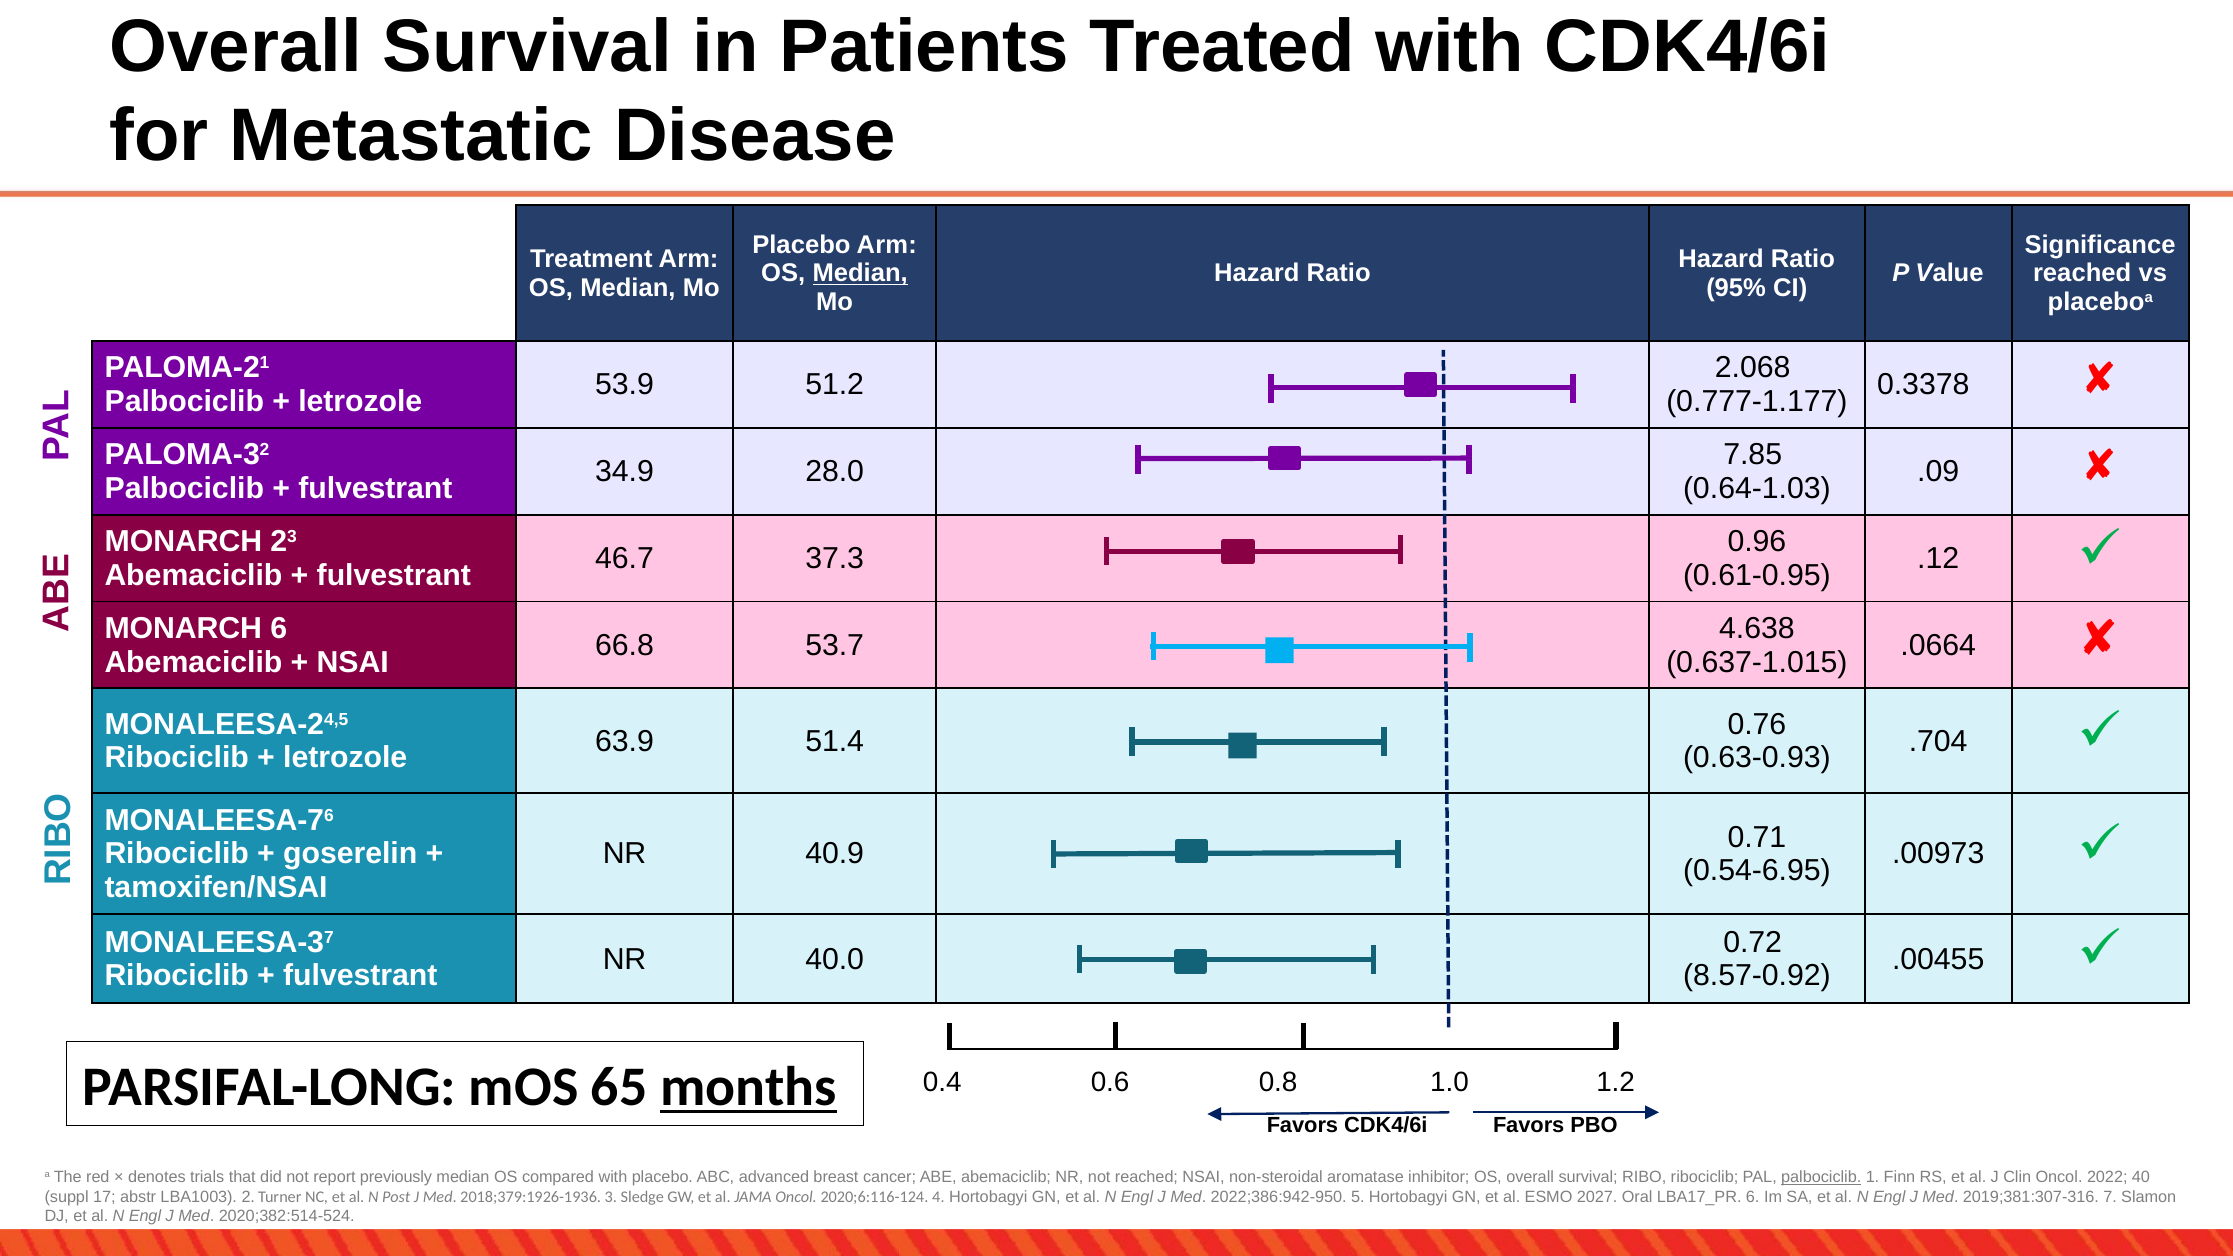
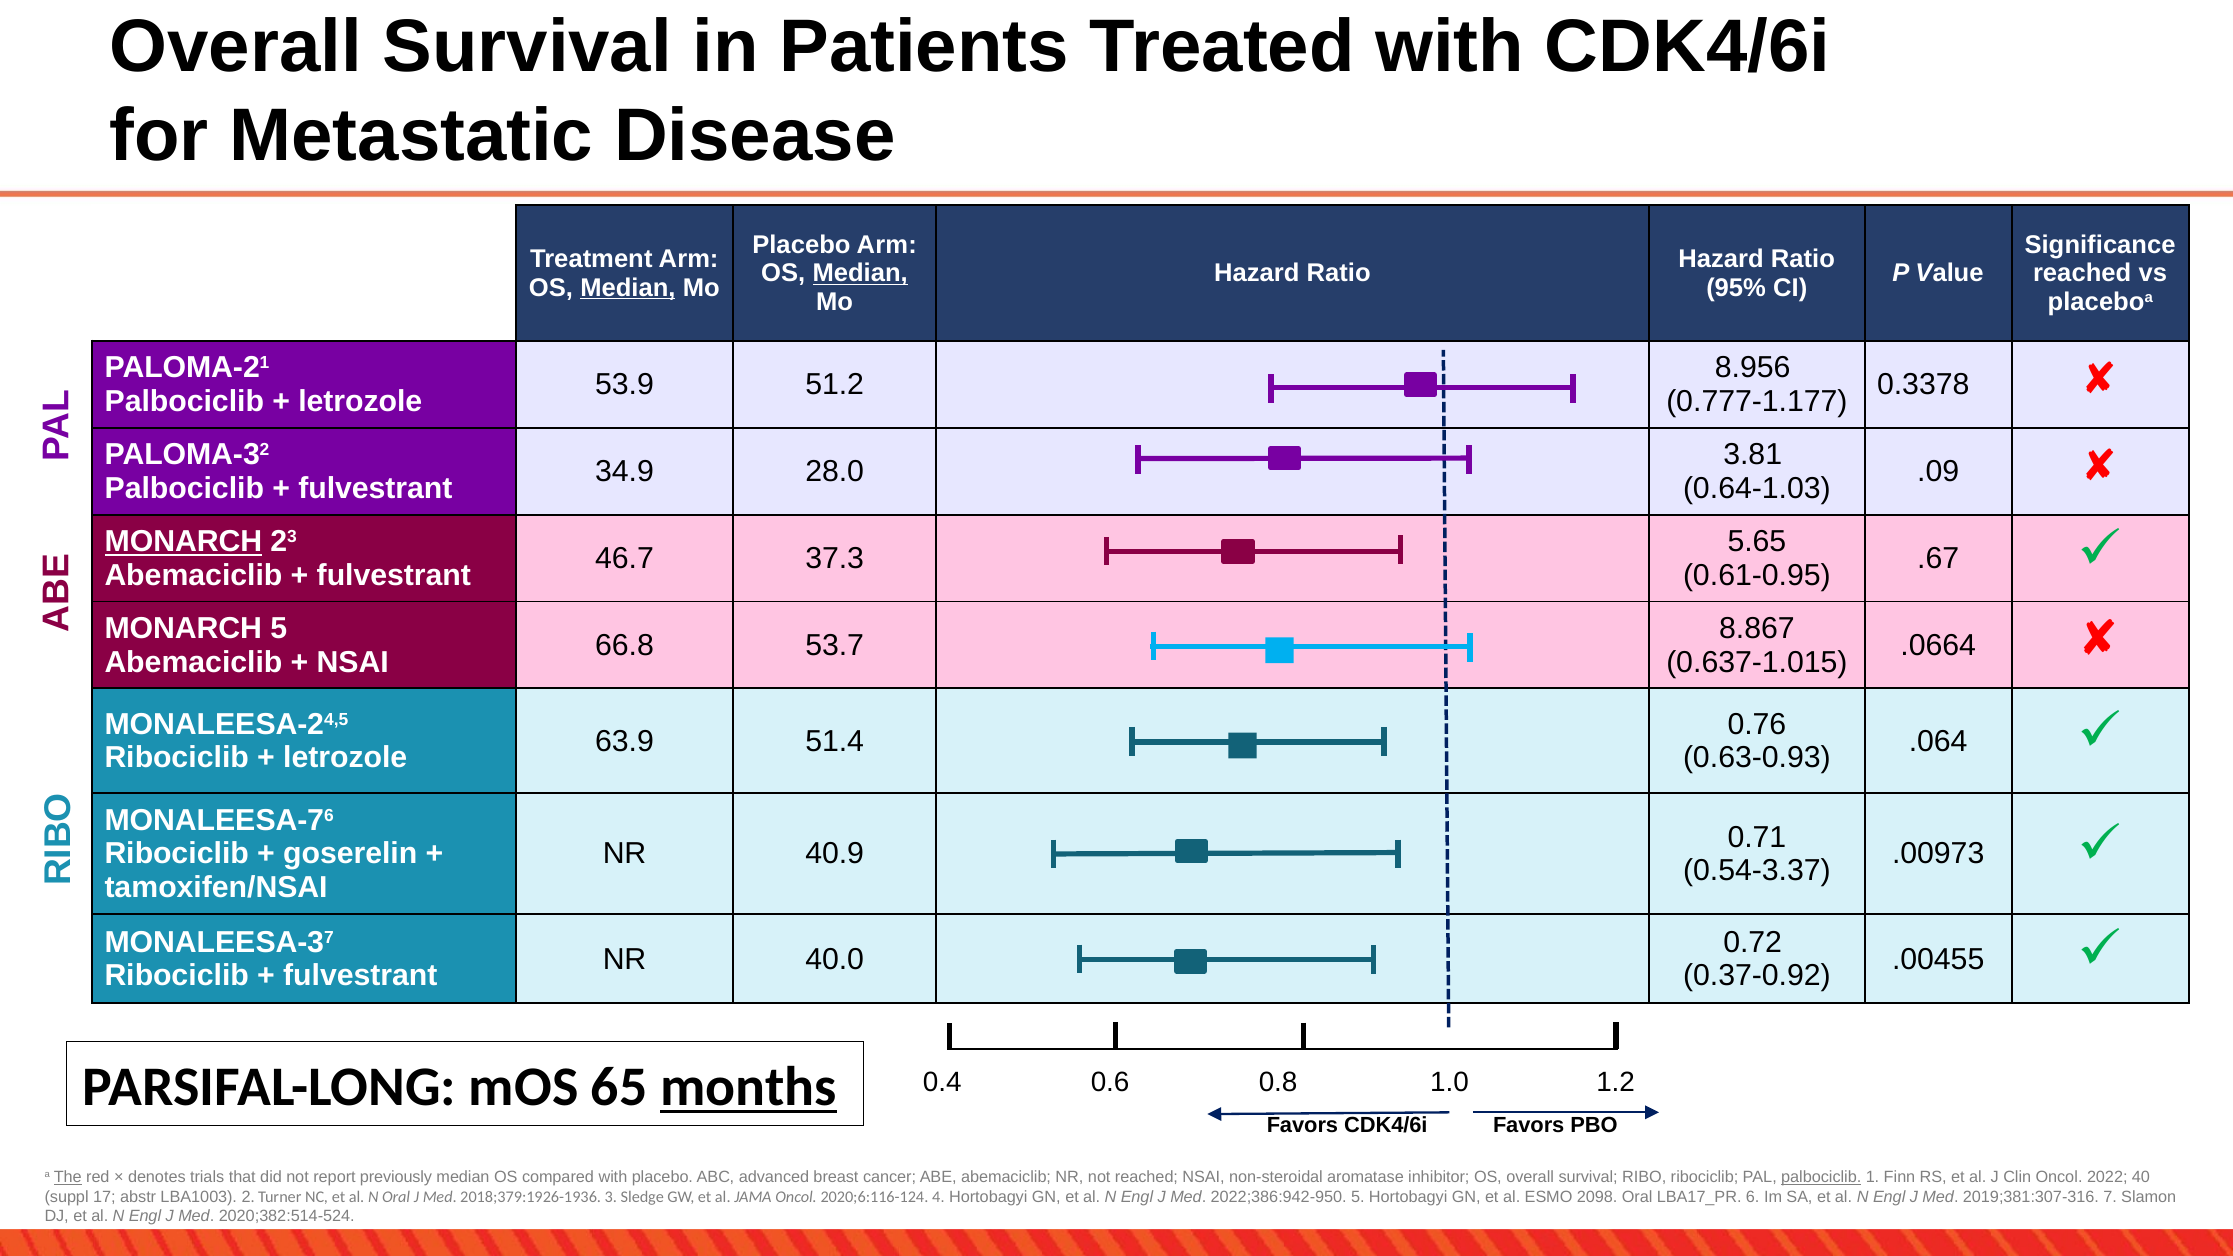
Median at (628, 288) underline: none -> present
2.068: 2.068 -> 8.956
7.85: 7.85 -> 3.81
MONARCH at (183, 542) underline: none -> present
0.96: 0.96 -> 5.65
.12: .12 -> .67
MONARCH 6: 6 -> 5
4.638: 4.638 -> 8.867
.704: .704 -> .064
0.54-6.95: 0.54-6.95 -> 0.54-3.37
8.57-0.92: 8.57-0.92 -> 0.37-0.92
The underline: none -> present
N Post: Post -> Oral
2027: 2027 -> 2098
